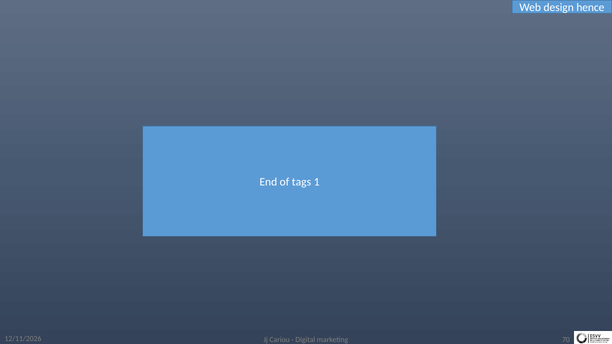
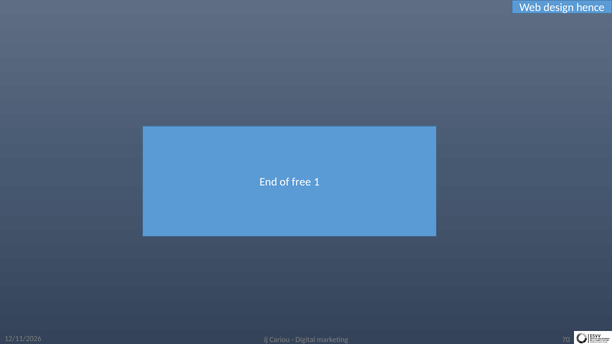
tags: tags -> free
